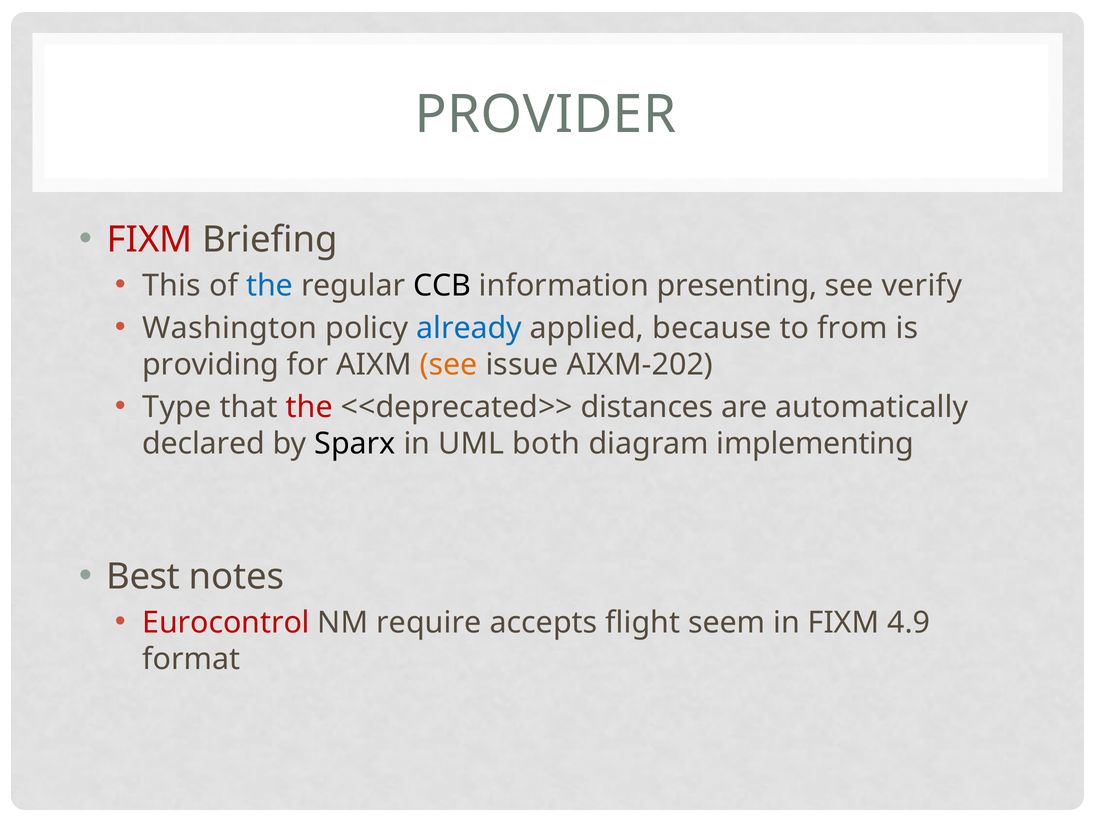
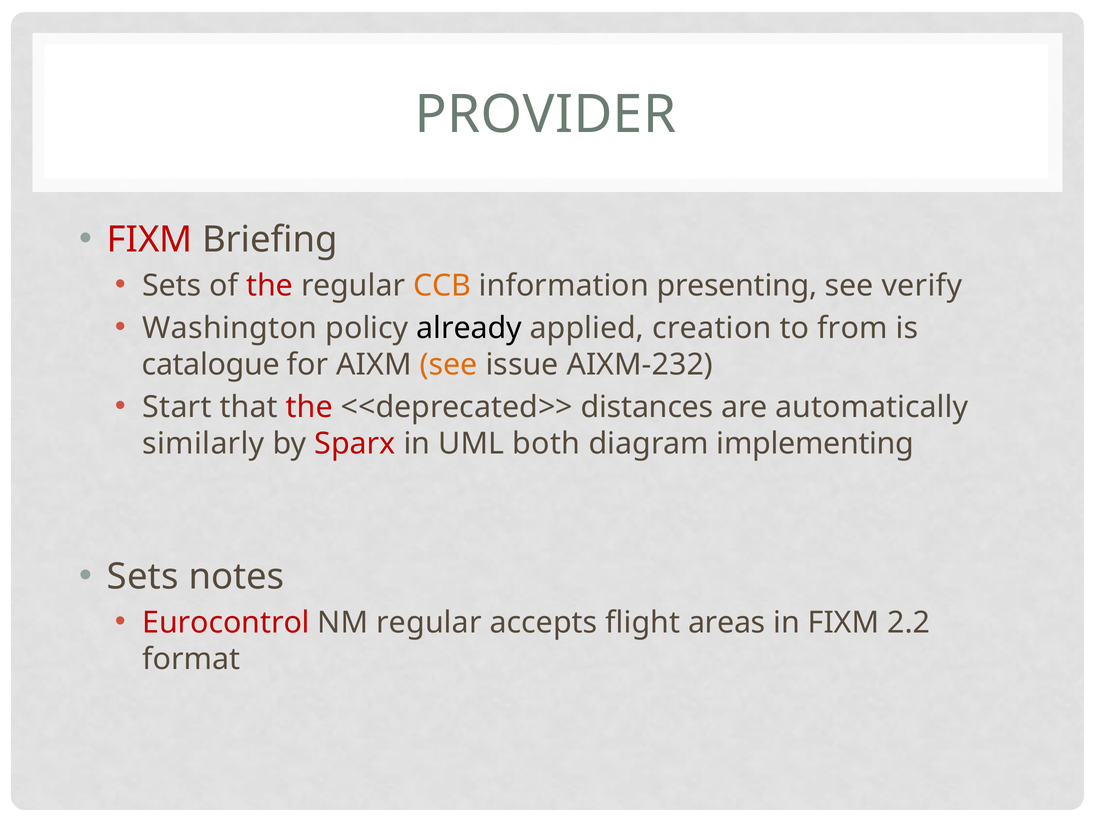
This at (172, 286): This -> Sets
the at (270, 286) colour: blue -> red
CCB colour: black -> orange
already colour: blue -> black
because: because -> creation
providing: providing -> catalogue
AIXM-202: AIXM-202 -> AIXM-232
Type: Type -> Start
declared: declared -> similarly
Sparx colour: black -> red
Best at (143, 577): Best -> Sets
NM require: require -> regular
seem: seem -> areas
4.9: 4.9 -> 2.2
